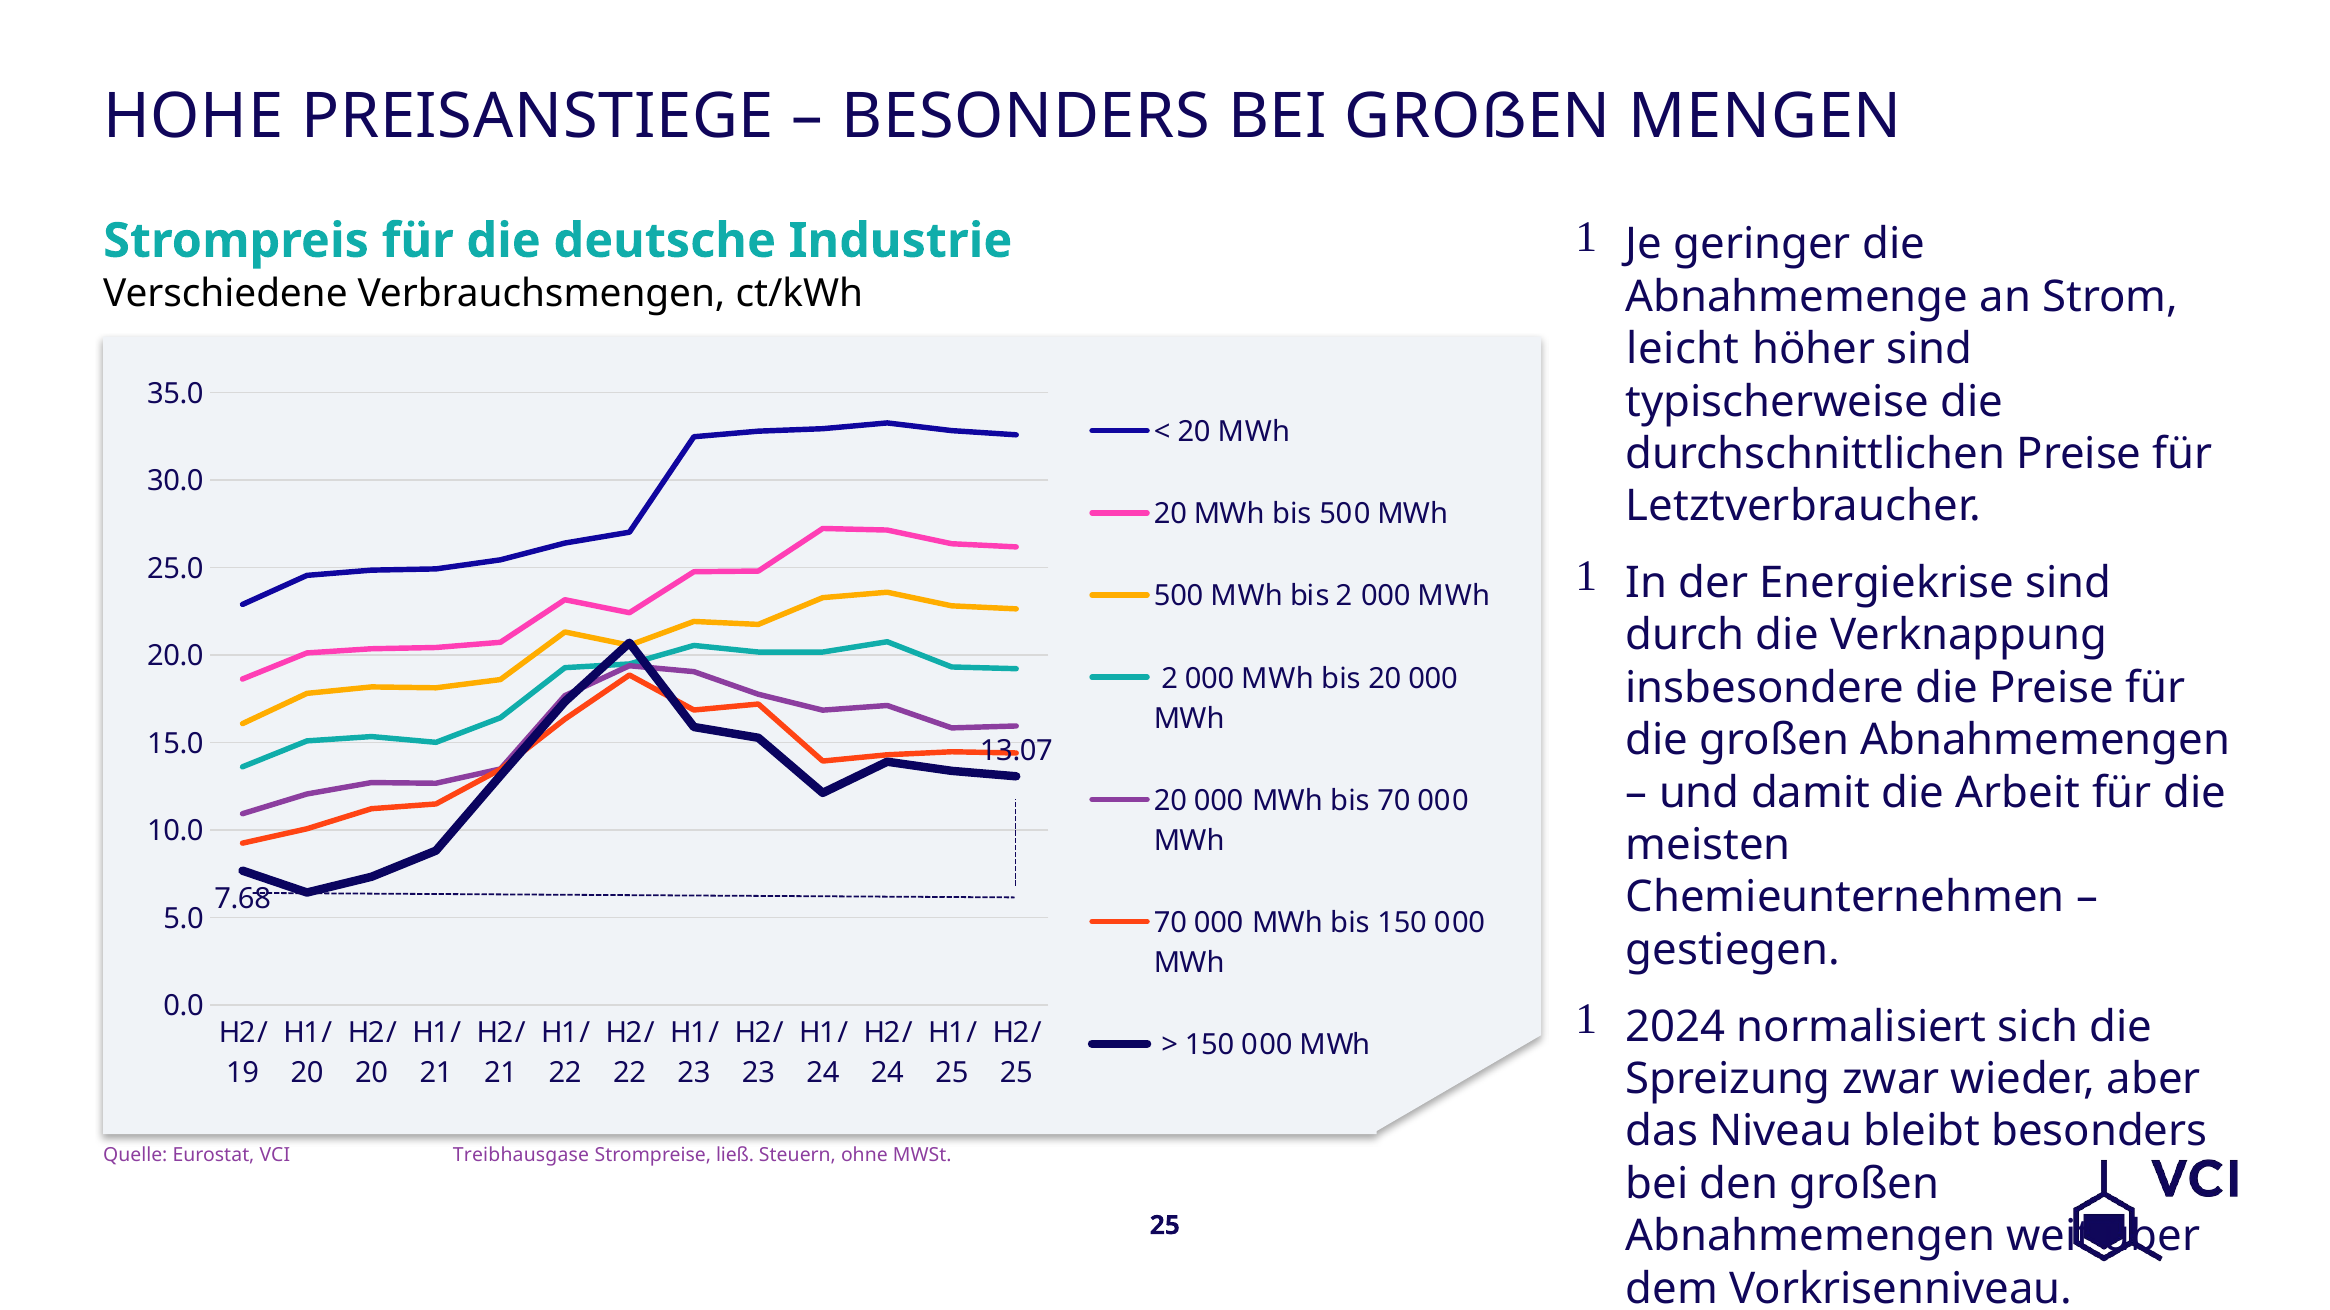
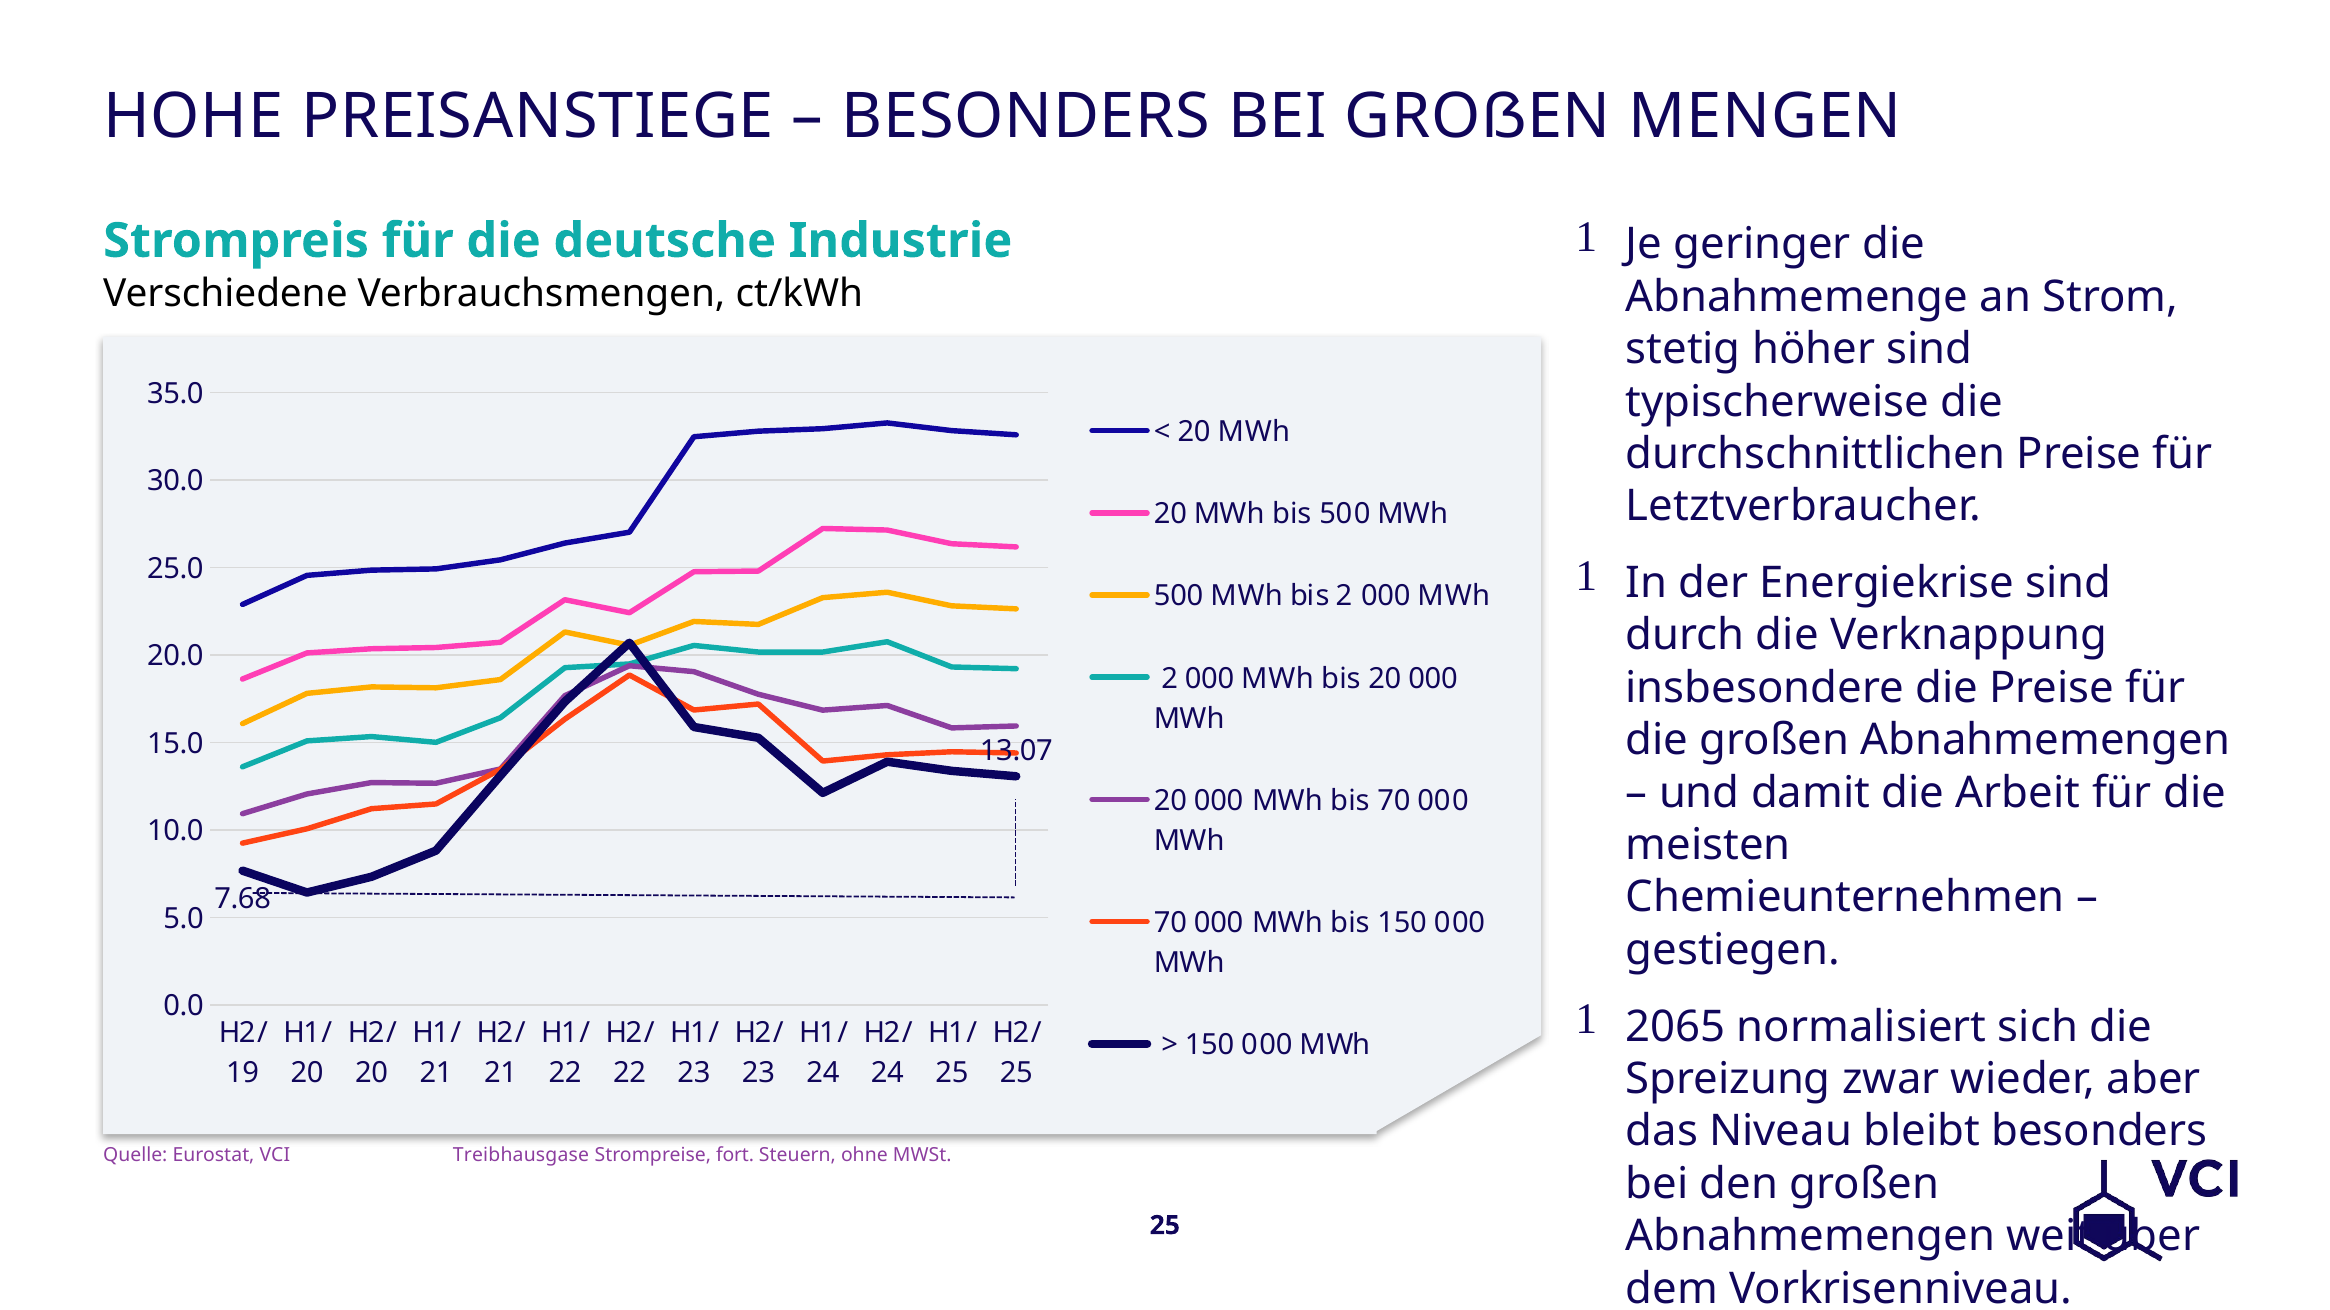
leicht: leicht -> stetig
2024: 2024 -> 2065
ließ: ließ -> fort
